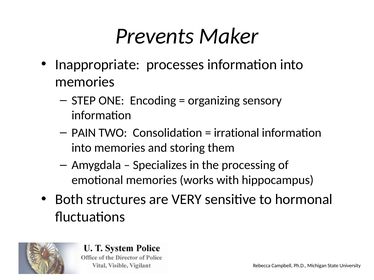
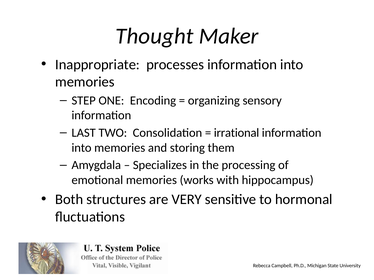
Prevents: Prevents -> Thought
PAIN: PAIN -> LAST
